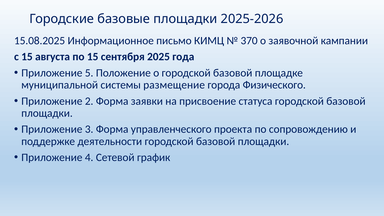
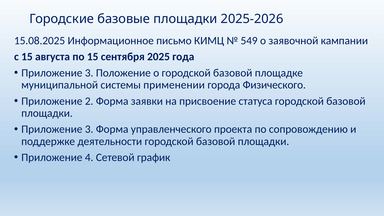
370: 370 -> 549
5 at (89, 73): 5 -> 3
размещение: размещение -> применении
